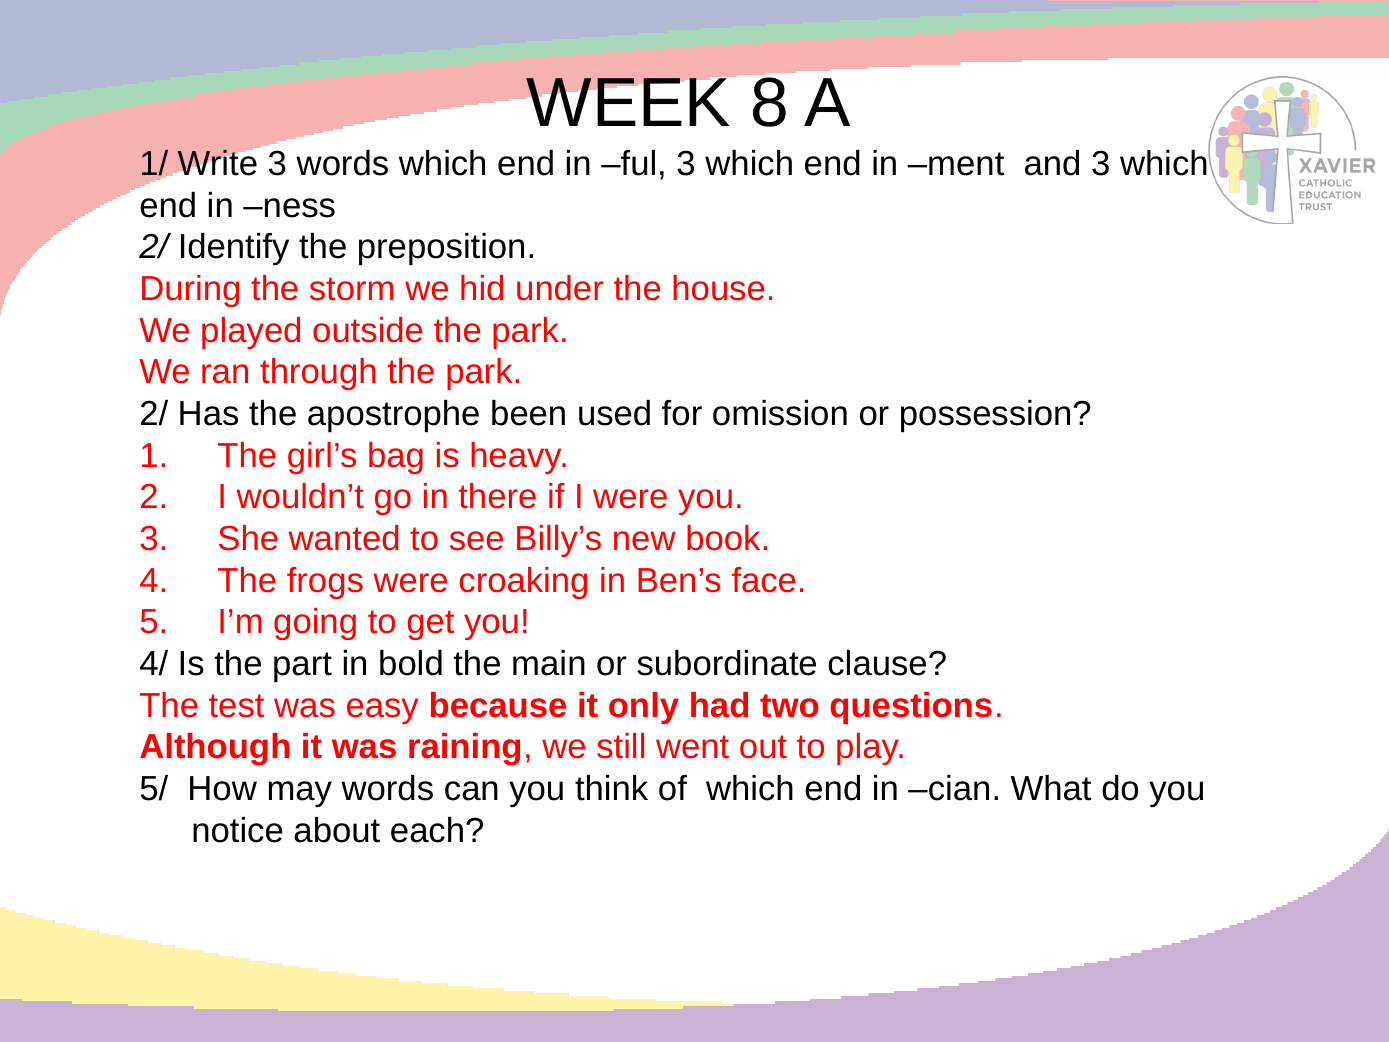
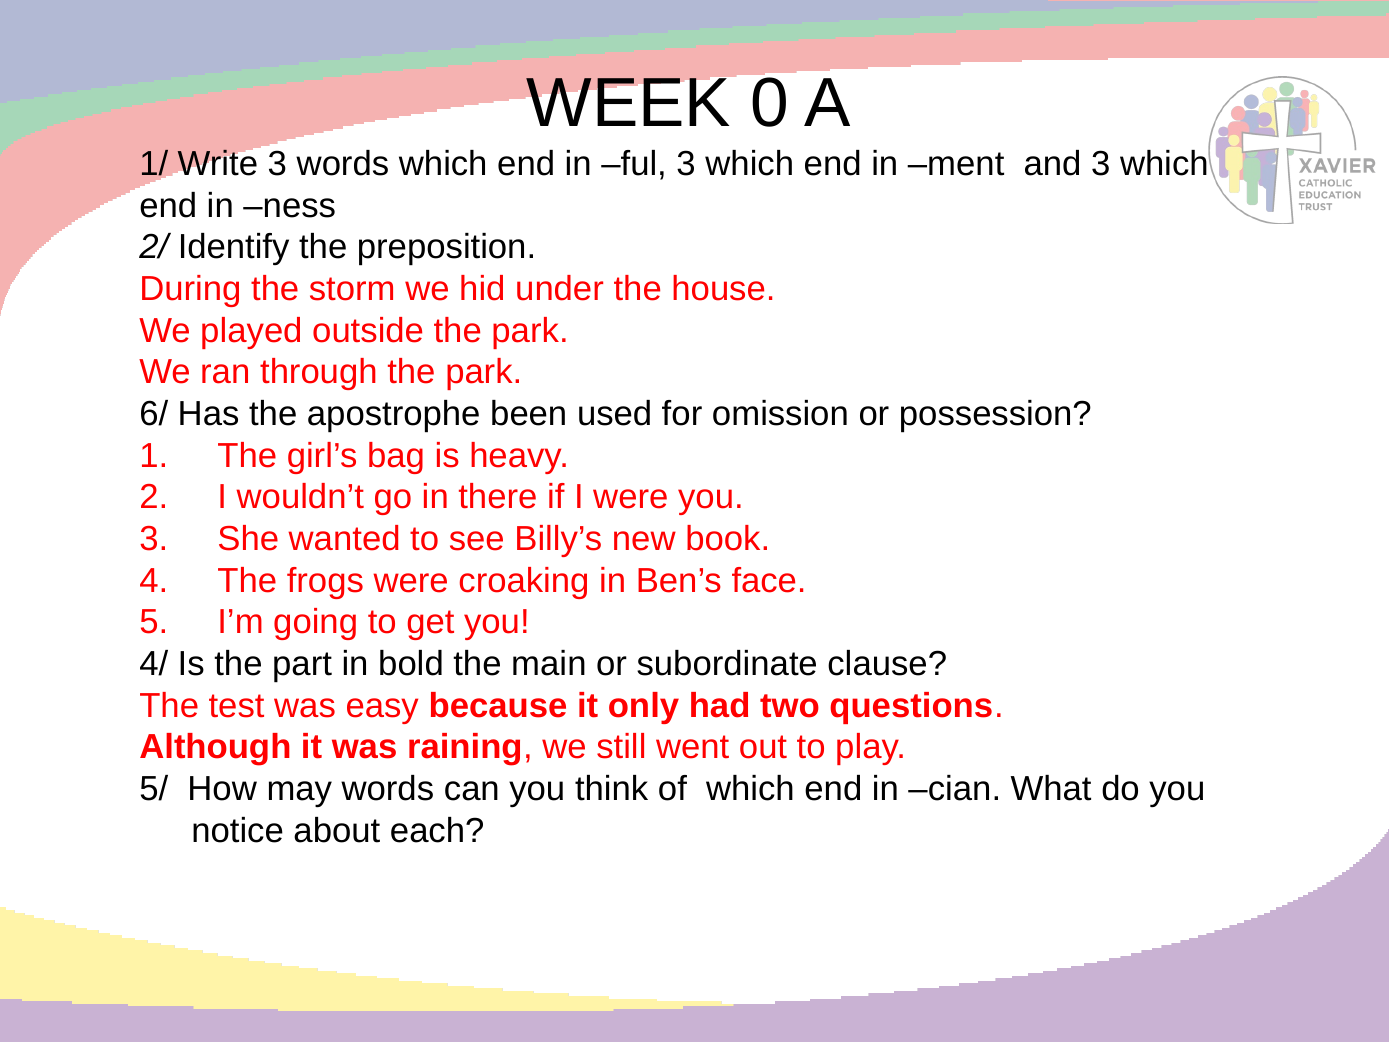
8: 8 -> 0
2/ at (154, 414): 2/ -> 6/
